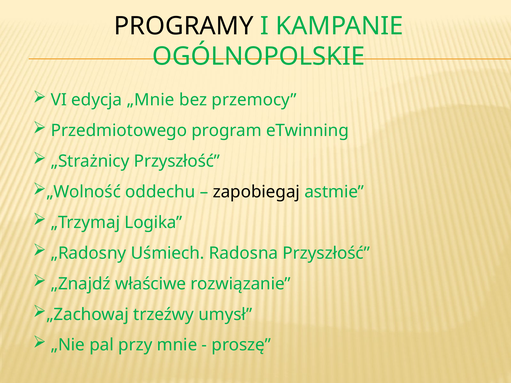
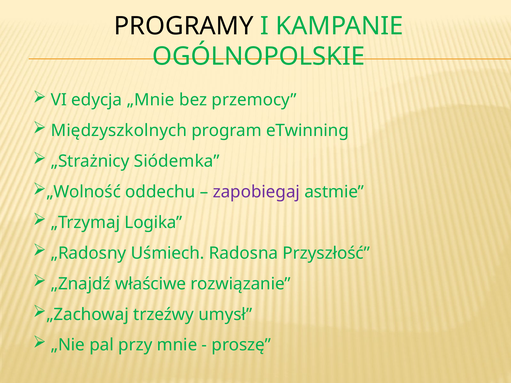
Przedmiotowego: Przedmiotowego -> Międzyszkolnych
„Strażnicy Przyszłość: Przyszłość -> Siódemka
zapobiegaj colour: black -> purple
